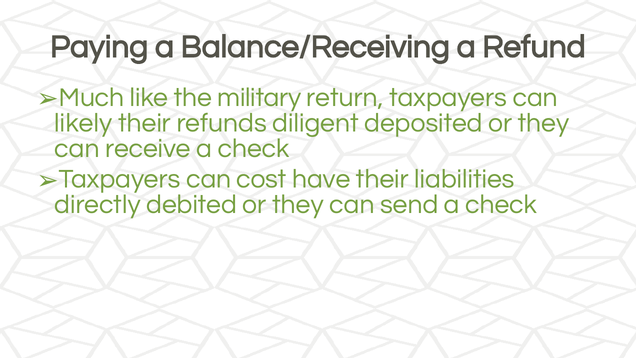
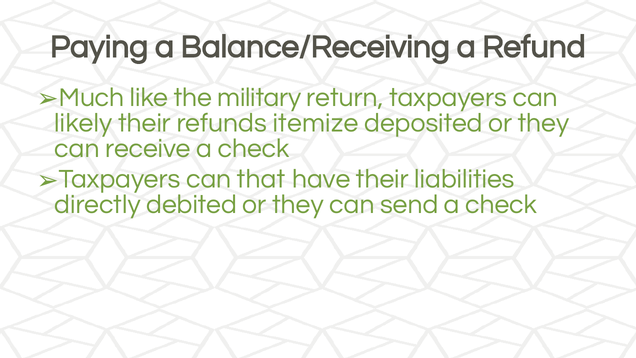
diligent: diligent -> itemize
cost: cost -> that
